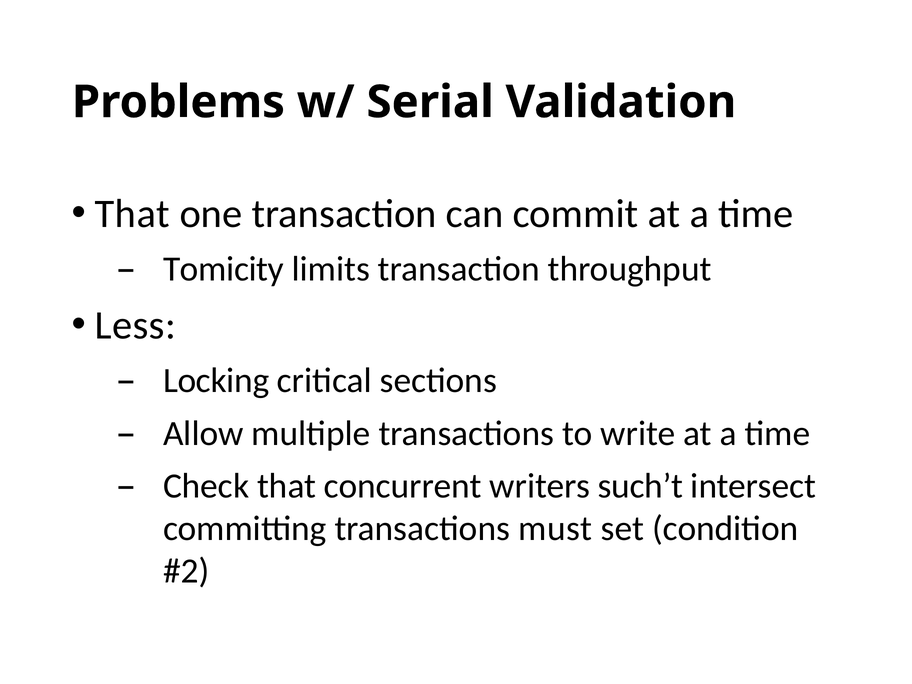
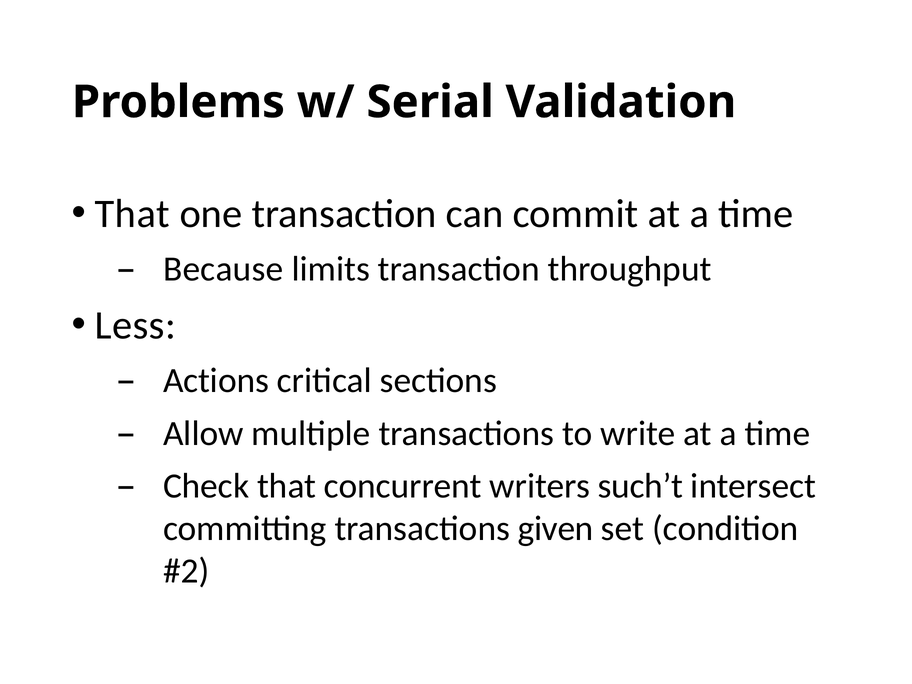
Tomicity: Tomicity -> Because
Locking: Locking -> Actions
must: must -> given
